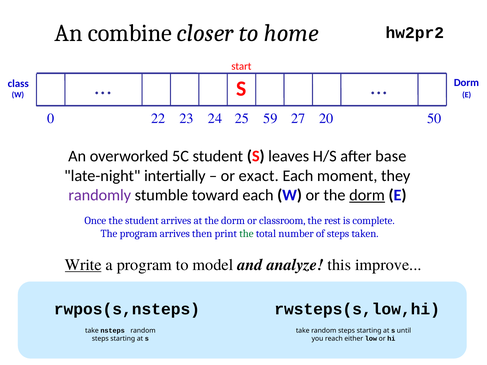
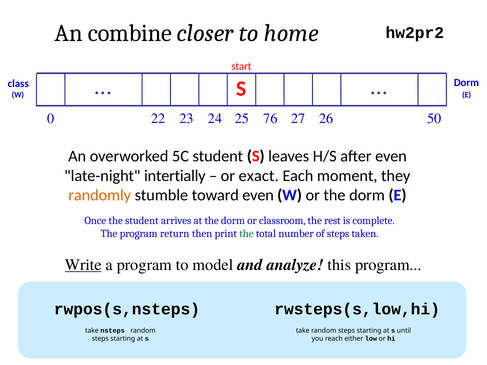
59: 59 -> 76
20: 20 -> 26
after base: base -> even
randomly colour: purple -> orange
toward each: each -> even
dorm at (367, 195) underline: present -> none
program arrives: arrives -> return
this improve: improve -> program
